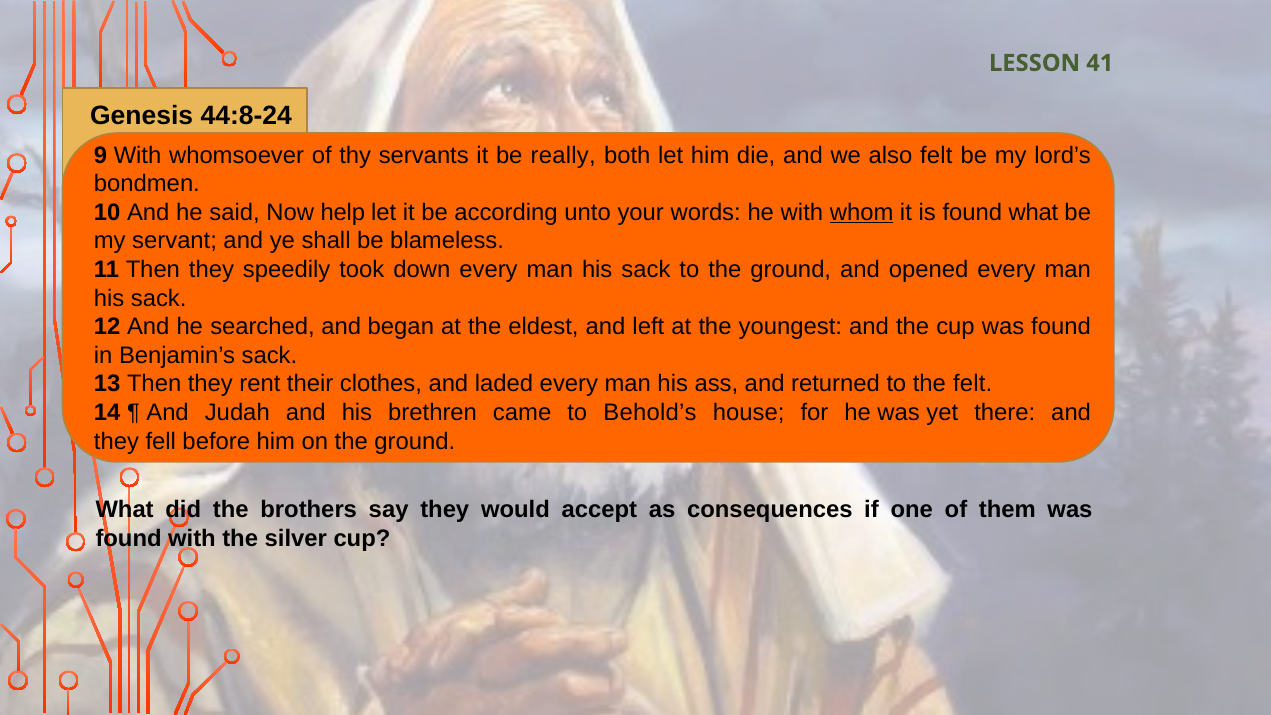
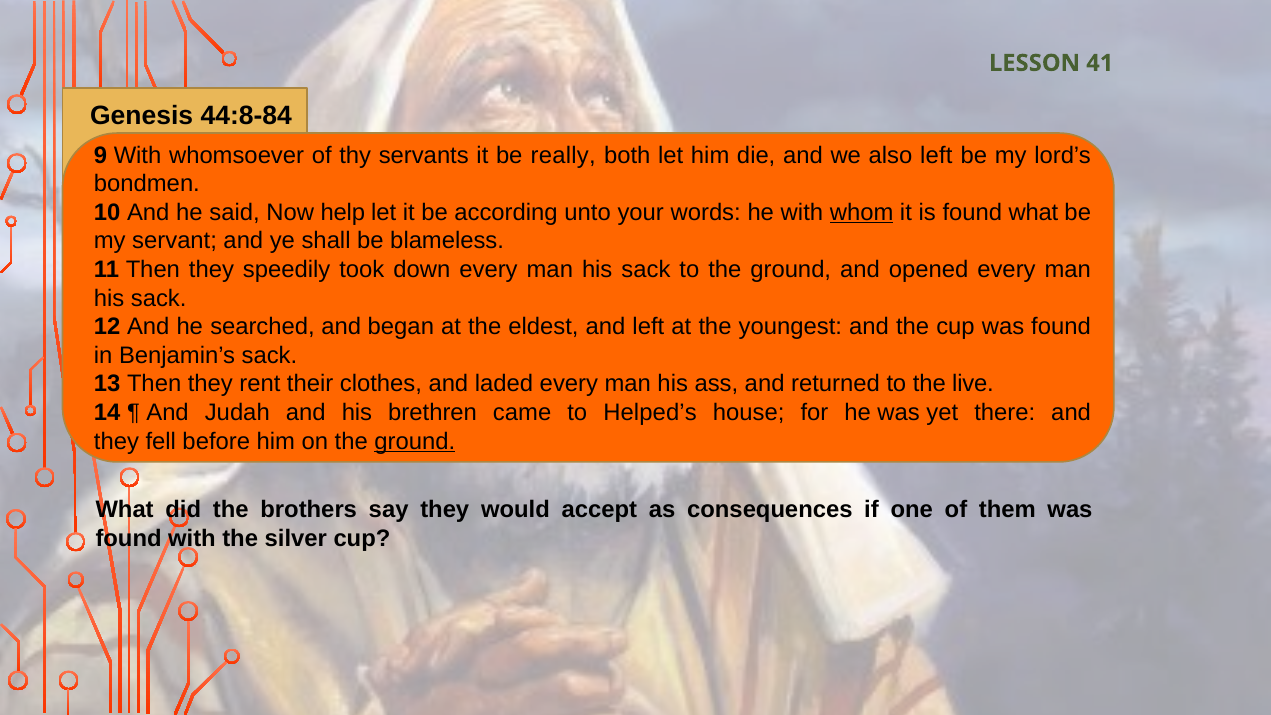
44:8-24: 44:8-24 -> 44:8-84
also felt: felt -> left
the felt: felt -> live
Behold’s: Behold’s -> Helped’s
ground at (415, 441) underline: none -> present
